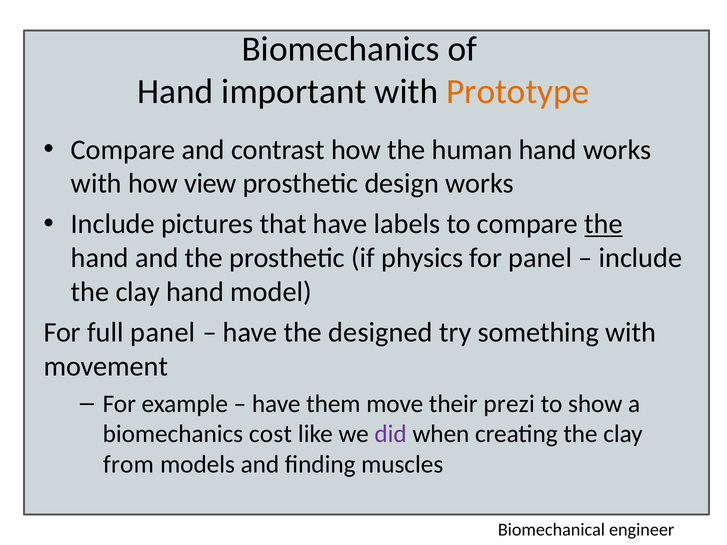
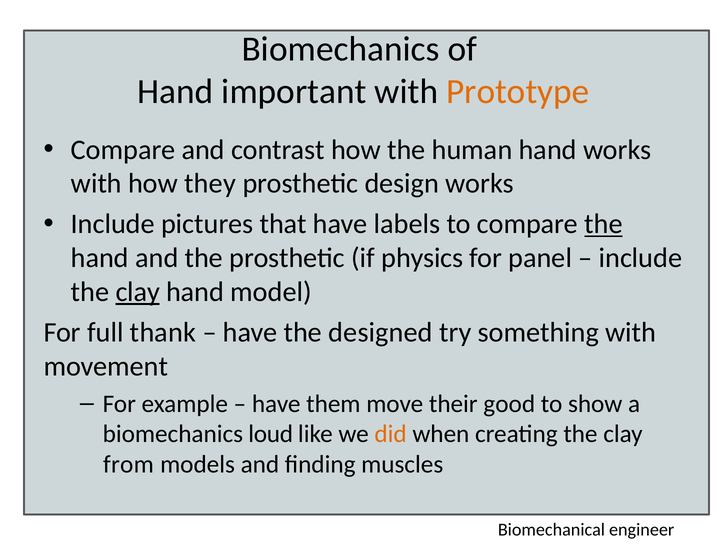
view: view -> they
clay at (138, 292) underline: none -> present
full panel: panel -> thank
prezi: prezi -> good
cost: cost -> loud
did colour: purple -> orange
